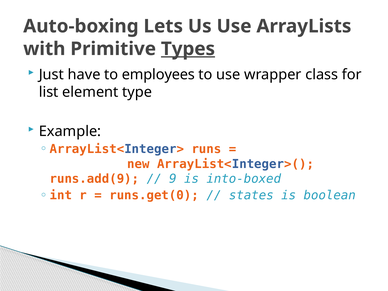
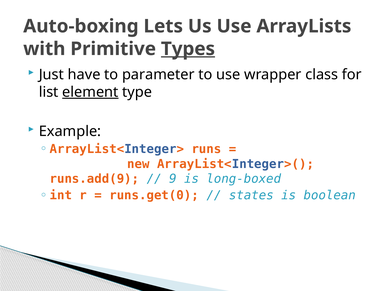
employees: employees -> parameter
element underline: none -> present
into-boxed: into-boxed -> long-boxed
